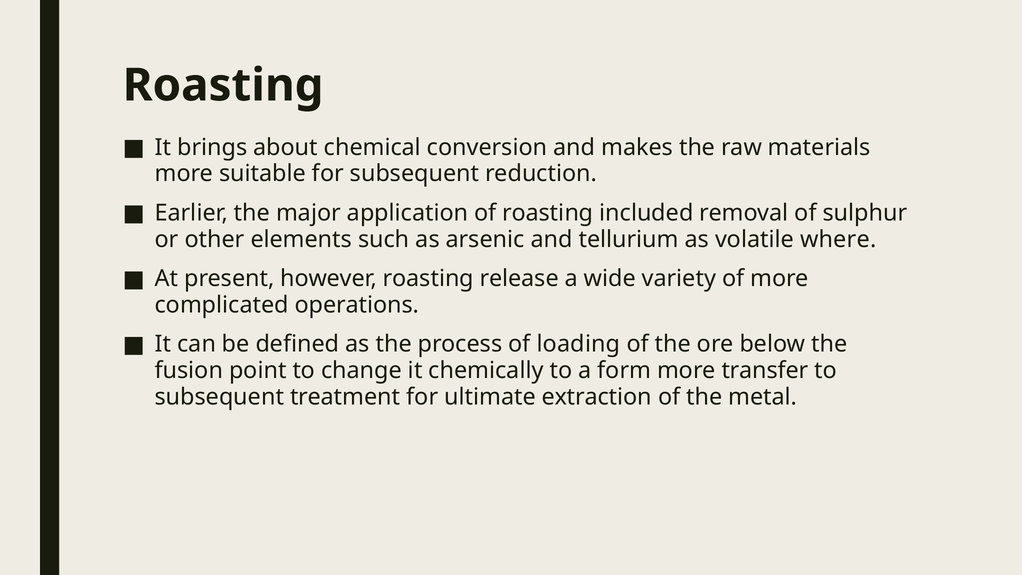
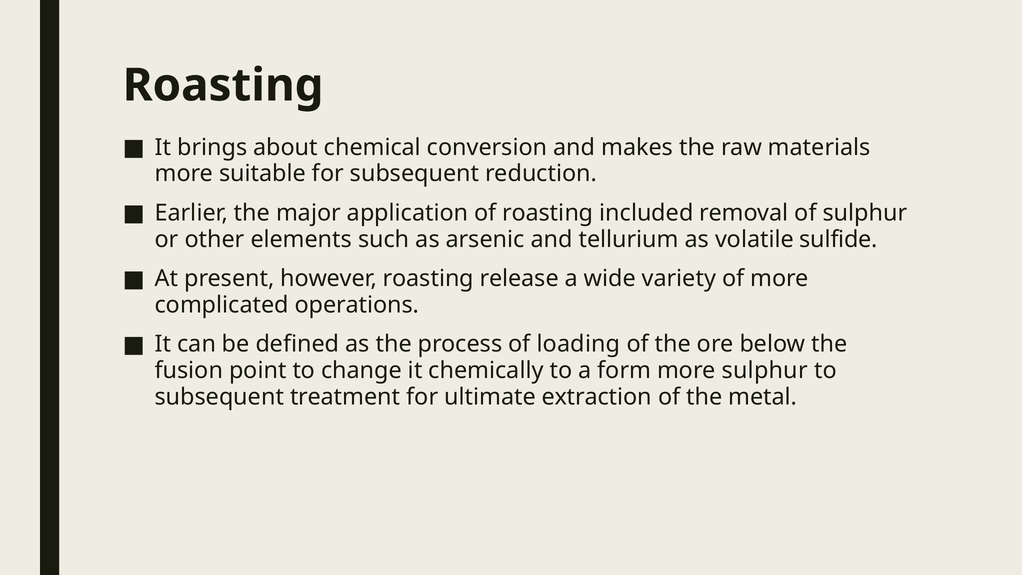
where: where -> sulfide
more transfer: transfer -> sulphur
